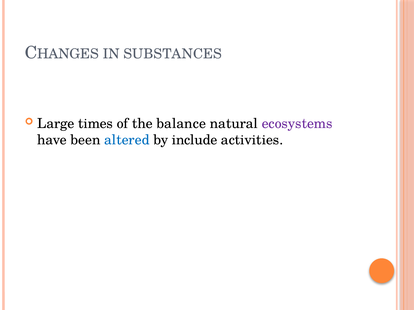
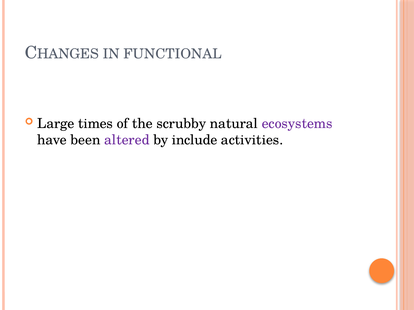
SUBSTANCES: SUBSTANCES -> FUNCTIONAL
balance: balance -> scrubby
altered colour: blue -> purple
